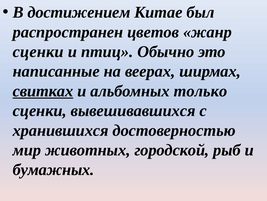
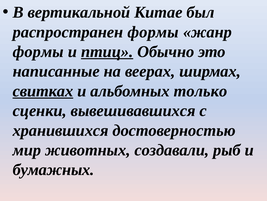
достижением: достижением -> вертикальной
распространен цветов: цветов -> формы
сценки at (38, 51): сценки -> формы
птиц underline: none -> present
городской: городской -> создавали
